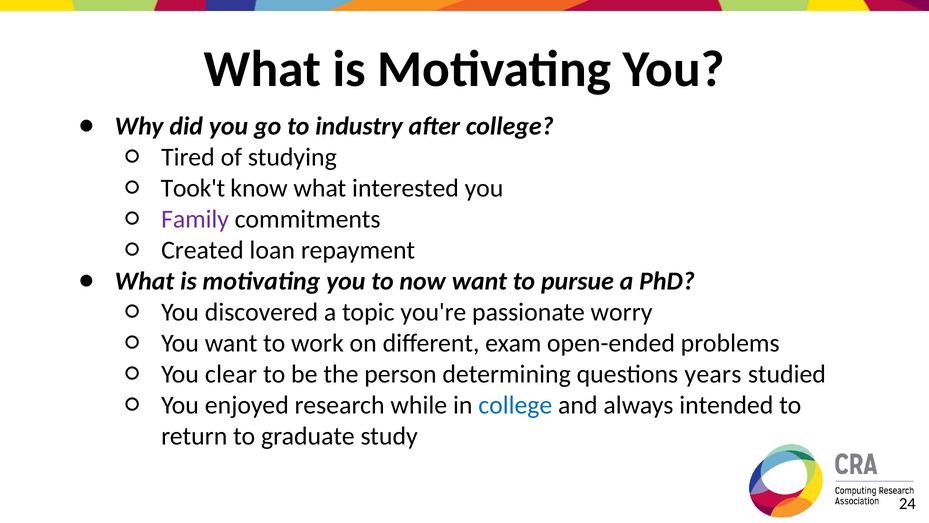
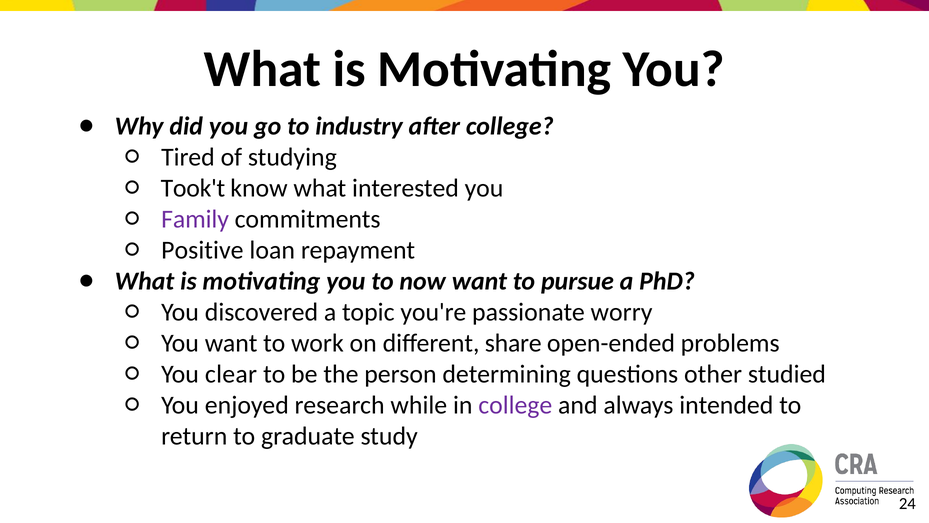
Created: Created -> Positive
exam: exam -> share
years: years -> other
college at (515, 405) colour: blue -> purple
